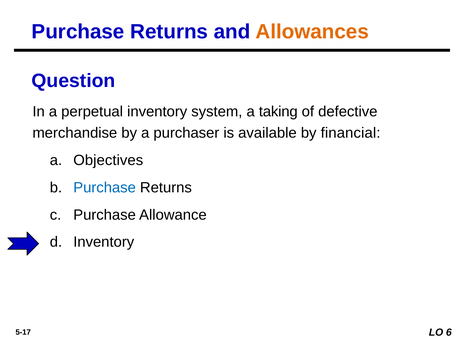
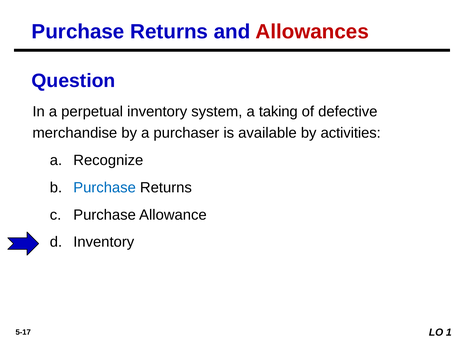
Allowances colour: orange -> red
financial: financial -> activities
Objectives: Objectives -> Recognize
6: 6 -> 1
